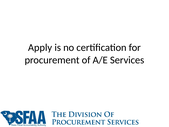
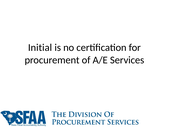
Apply: Apply -> Initial
